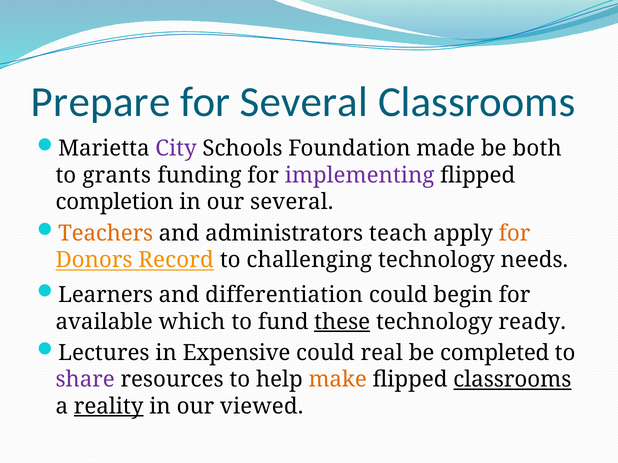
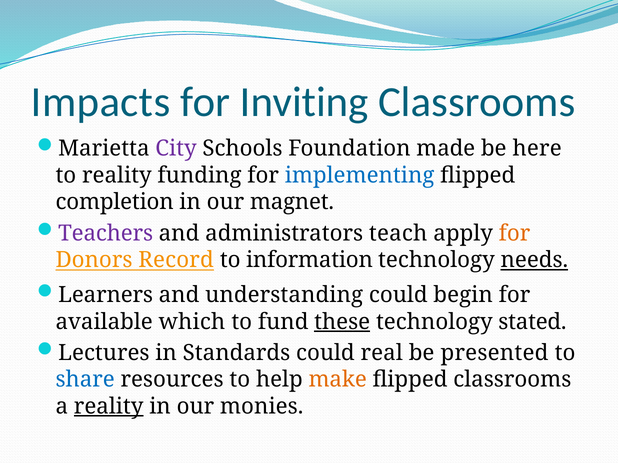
Prepare: Prepare -> Impacts
for Several: Several -> Inviting
both: both -> here
to grants: grants -> reality
implementing colour: purple -> blue
our several: several -> magnet
Teachers colour: orange -> purple
challenging: challenging -> information
needs underline: none -> present
differentiation: differentiation -> understanding
ready: ready -> stated
Expensive: Expensive -> Standards
completed: completed -> presented
share colour: purple -> blue
classrooms at (512, 380) underline: present -> none
viewed: viewed -> monies
